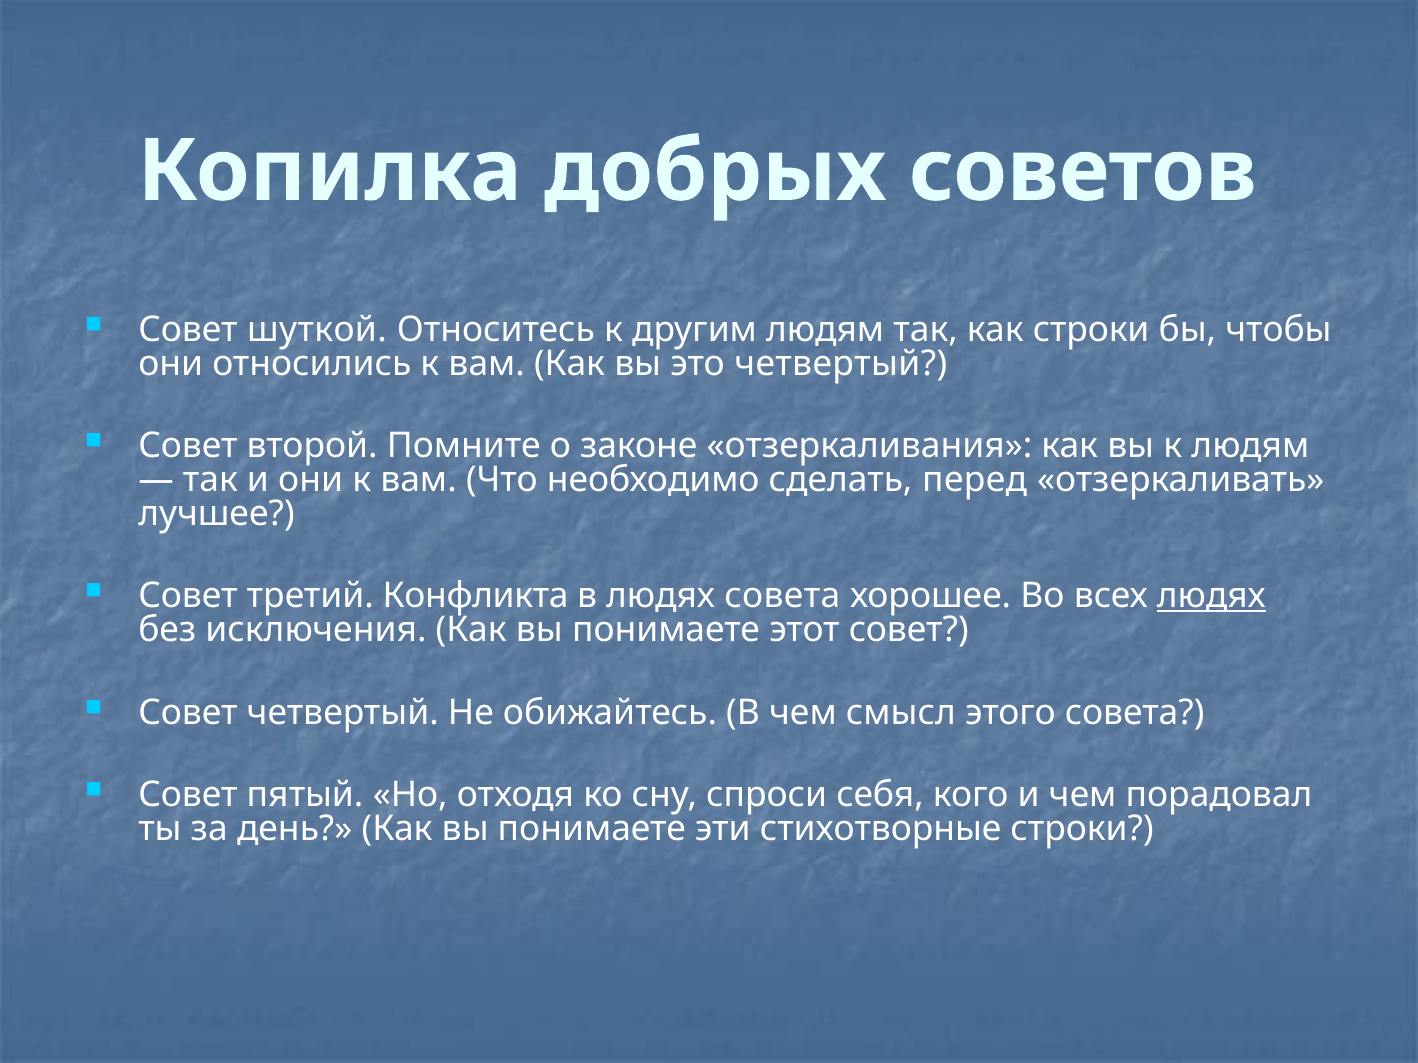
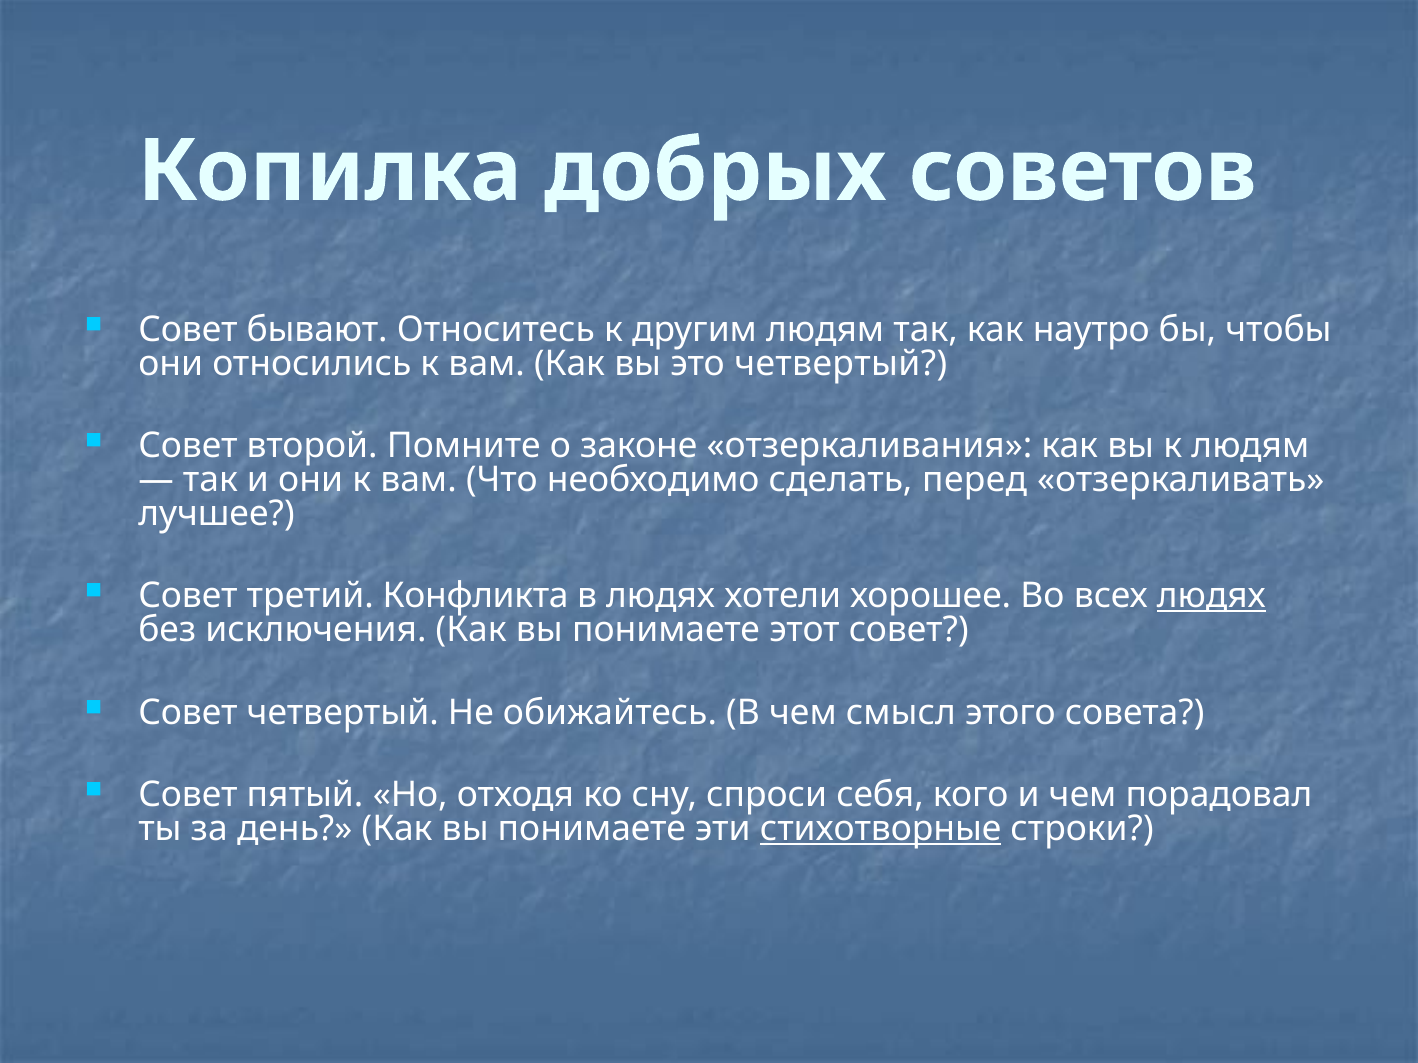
шуткой: шуткой -> бывают
как строки: строки -> наутро
людях совета: совета -> хотели
стихотворные underline: none -> present
